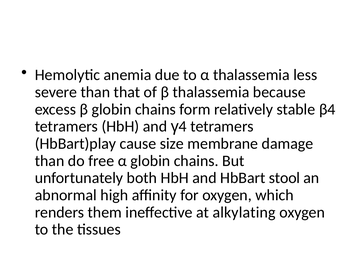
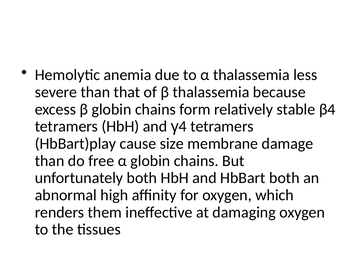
HbBart stool: stool -> both
alkylating: alkylating -> damaging
